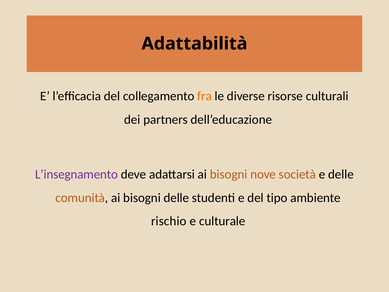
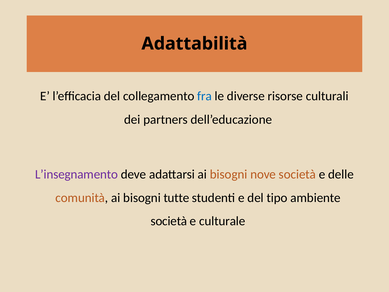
fra colour: orange -> blue
bisogni delle: delle -> tutte
rischio at (169, 221): rischio -> società
